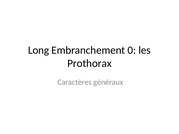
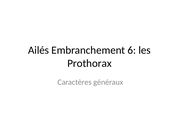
Long: Long -> Ailés
0: 0 -> 6
